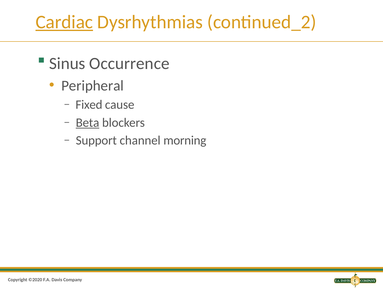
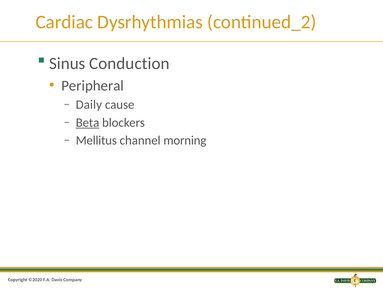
Cardiac underline: present -> none
Occurrence: Occurrence -> Conduction
Fixed: Fixed -> Daily
Support: Support -> Mellitus
